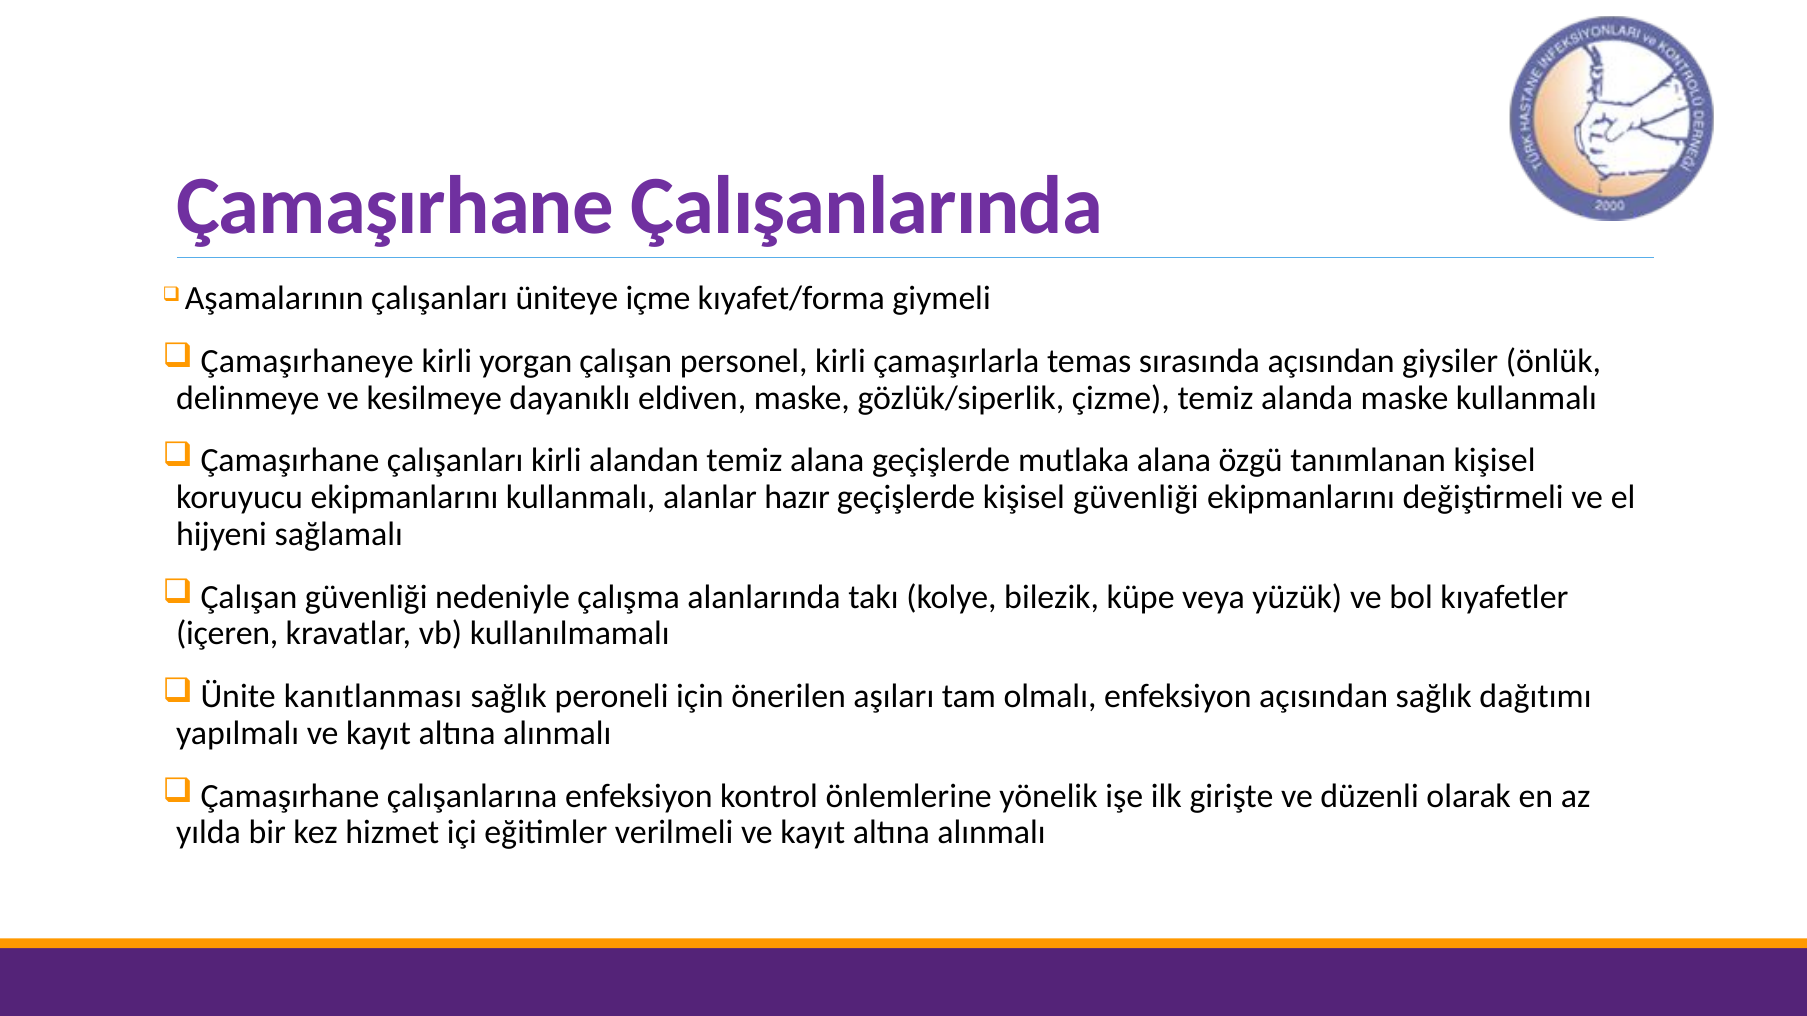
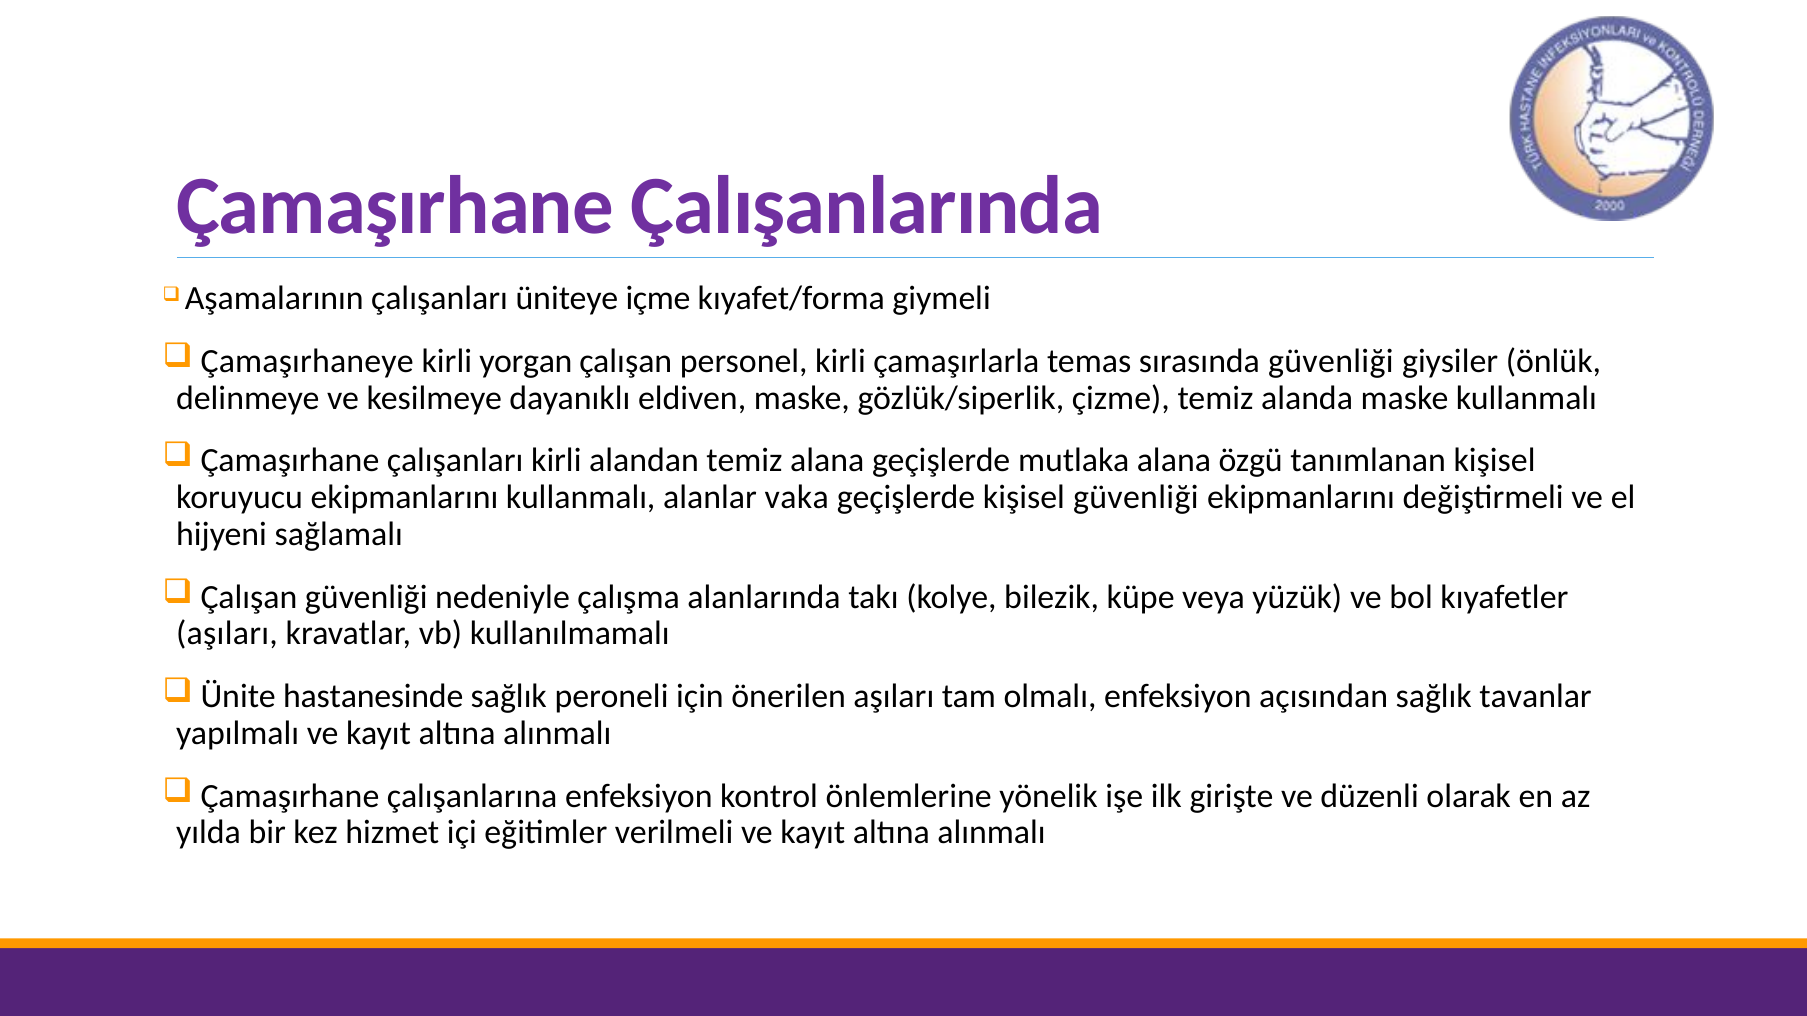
sırasında açısından: açısından -> güvenliği
hazır: hazır -> vaka
içeren at (227, 634): içeren -> aşıları
kanıtlanması: kanıtlanması -> hastanesinde
dağıtımı: dağıtımı -> tavanlar
